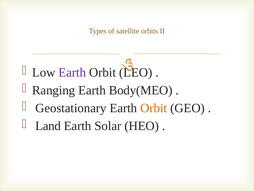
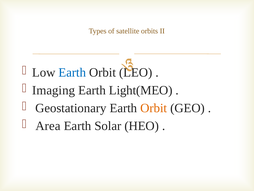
Earth at (72, 72) colour: purple -> blue
Ranging: Ranging -> Imaging
Body(MEO: Body(MEO -> Light(MEO
Land: Land -> Area
